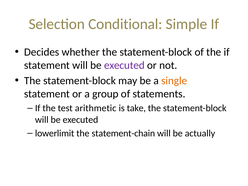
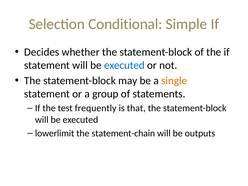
executed at (124, 65) colour: purple -> blue
arithmetic: arithmetic -> frequently
take: take -> that
actually: actually -> outputs
